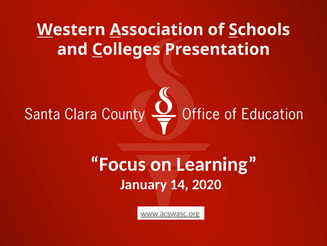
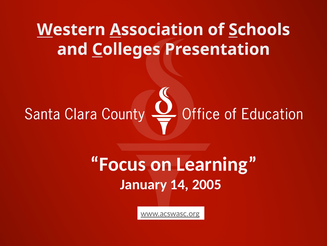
2020: 2020 -> 2005
